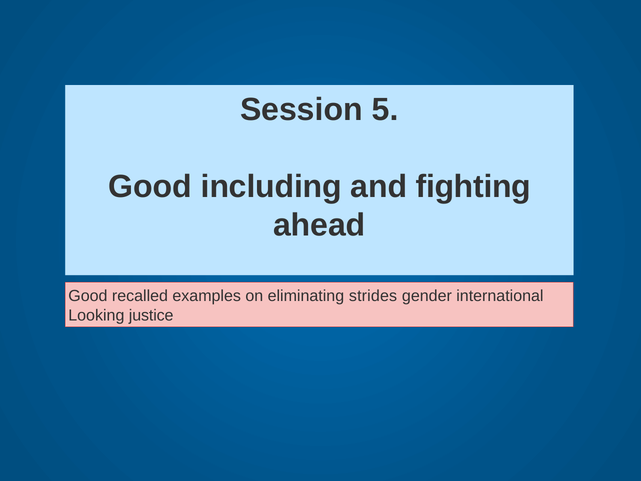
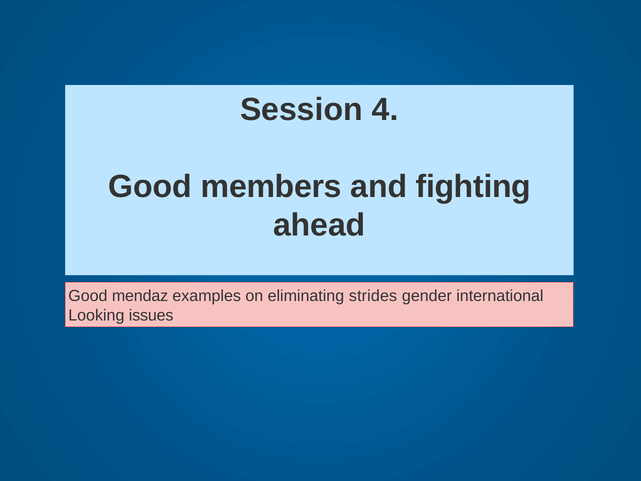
5: 5 -> 4
including: including -> members
recalled: recalled -> mendaz
justice: justice -> issues
